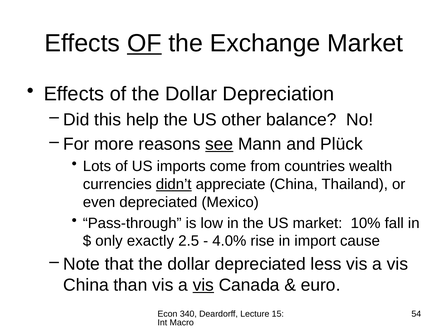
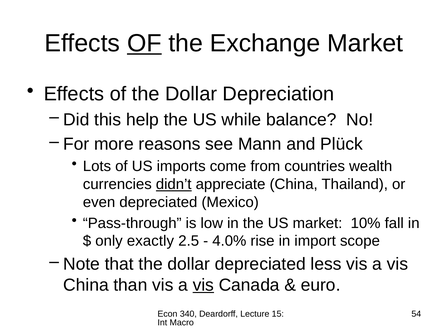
other: other -> while
see underline: present -> none
cause: cause -> scope
